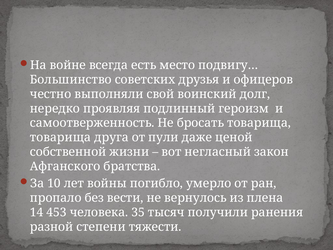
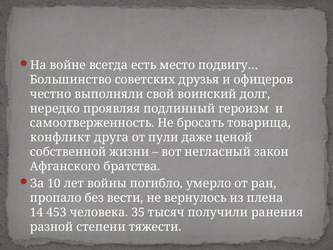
товарища at (60, 137): товарища -> конфликт
